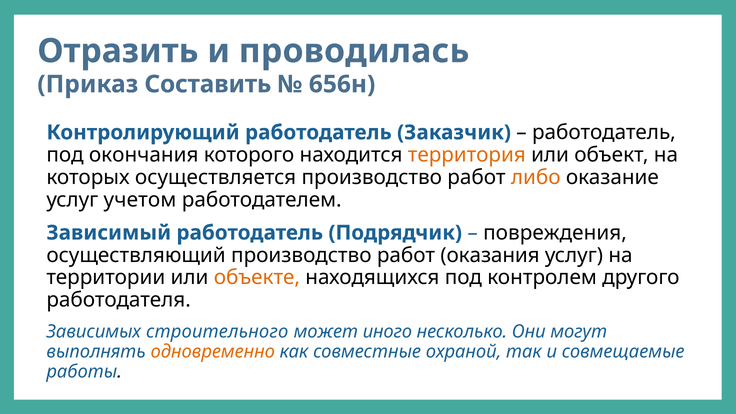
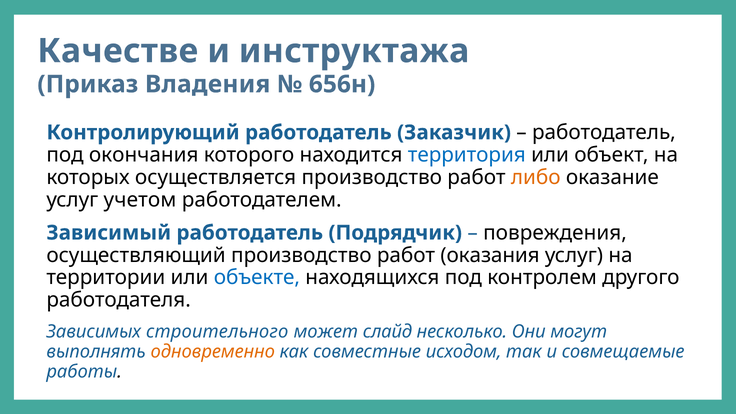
Отразить: Отразить -> Качестве
проводилась: проводилась -> инструктажа
Составить: Составить -> Владения
территория colour: orange -> blue
объекте colour: orange -> blue
иного: иного -> слайд
охраной: охраной -> исходом
